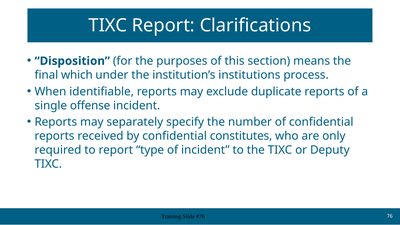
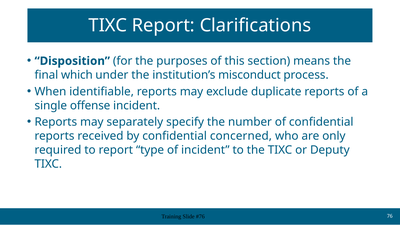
institutions: institutions -> misconduct
constitutes: constitutes -> concerned
